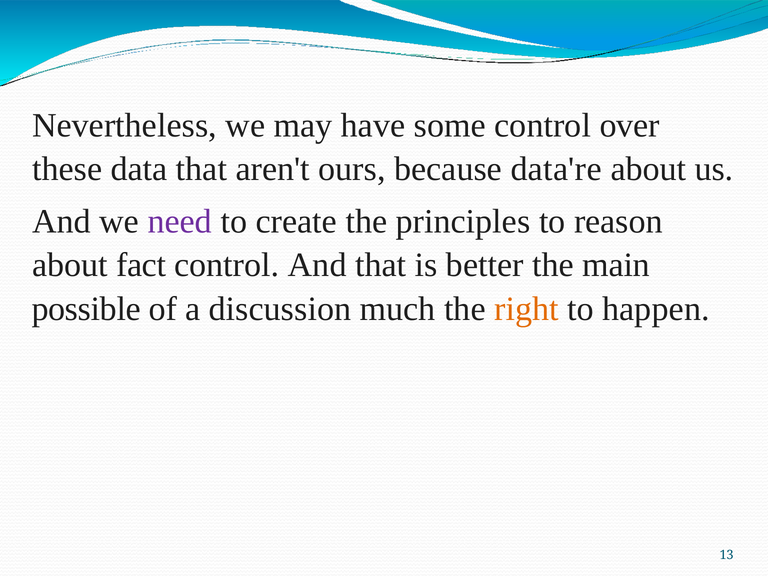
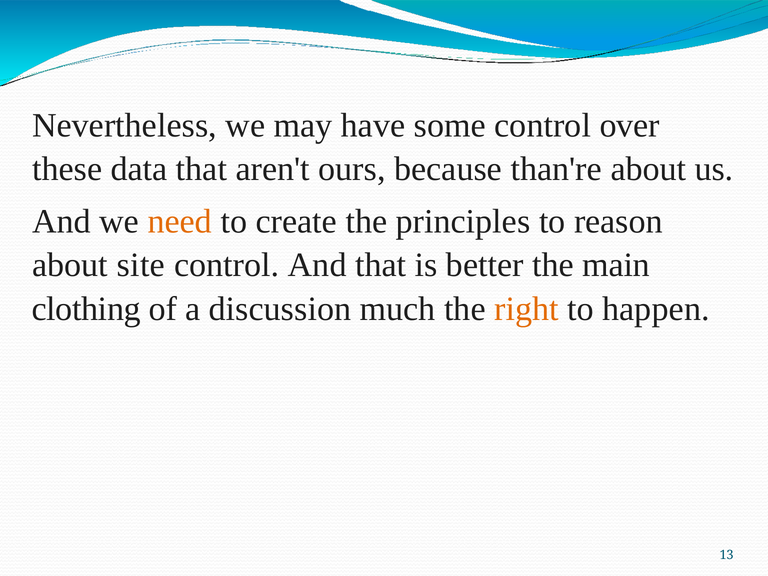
data're: data're -> than're
need colour: purple -> orange
fact: fact -> site
possible: possible -> clothing
